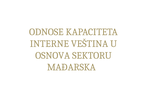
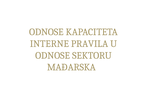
VEŠTINA: VEŠTINA -> PRAVILA
OSNOVA at (53, 56): OSNOVA -> ODNOSE
